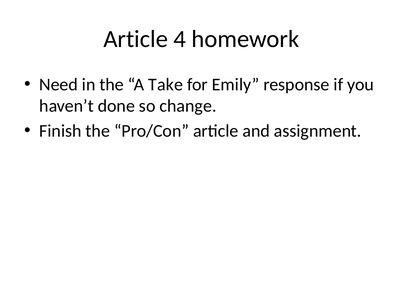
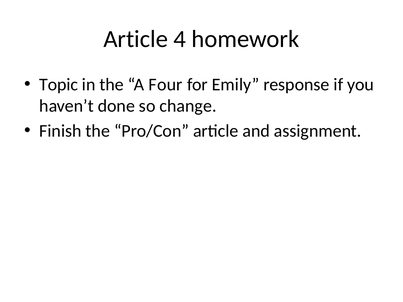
Need: Need -> Topic
Take: Take -> Four
